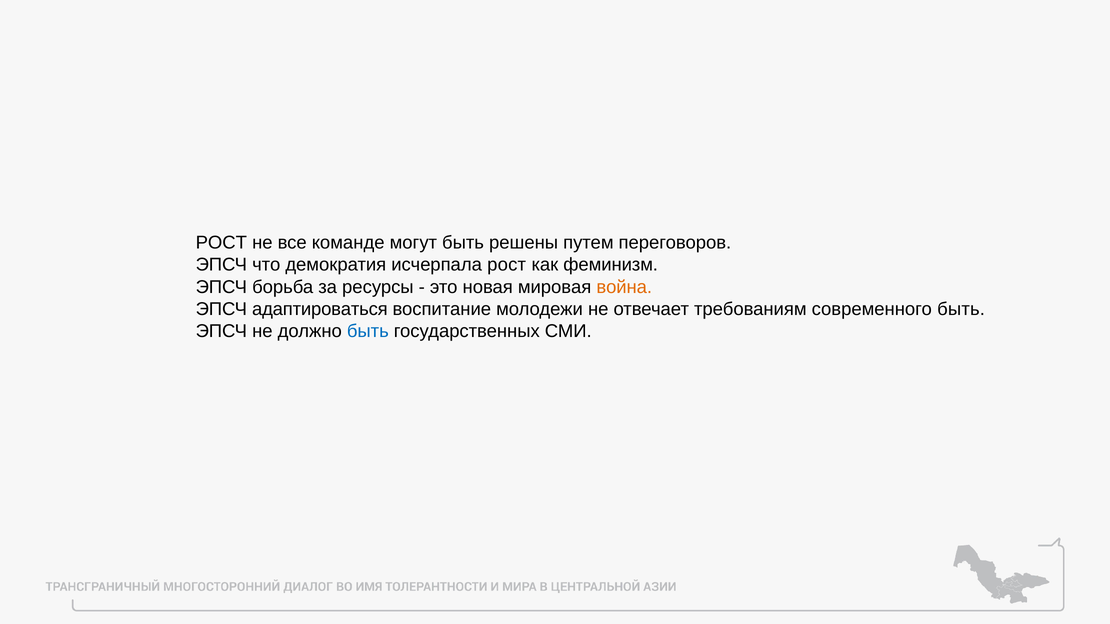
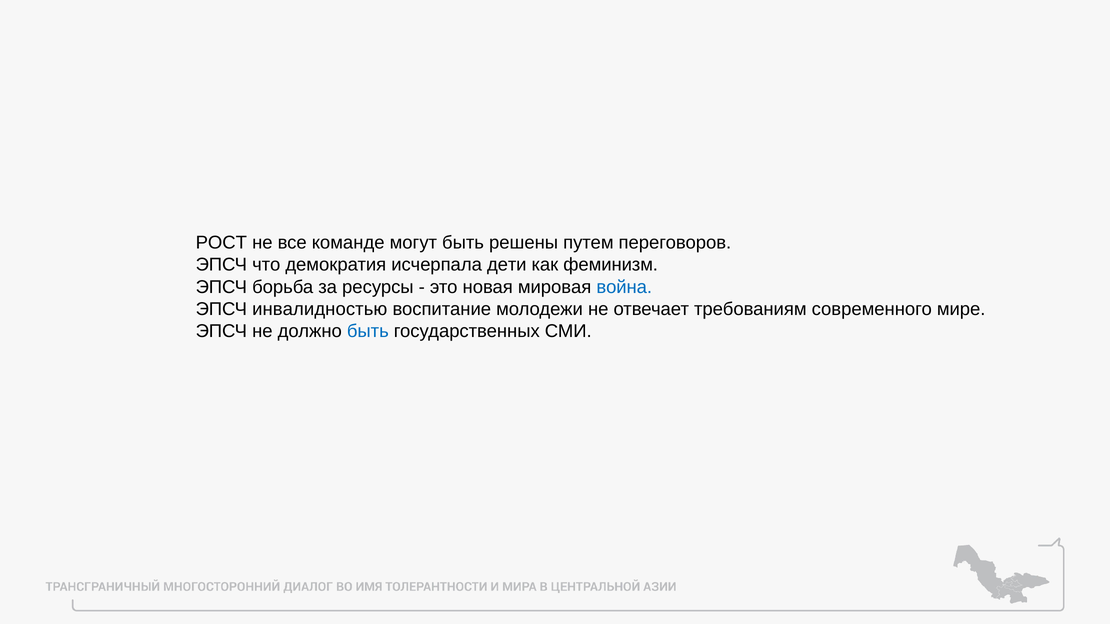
исчерпала рост: рост -> дети
война colour: orange -> blue
адаптироваться: адаптироваться -> инвалидностью
современного быть: быть -> мире
